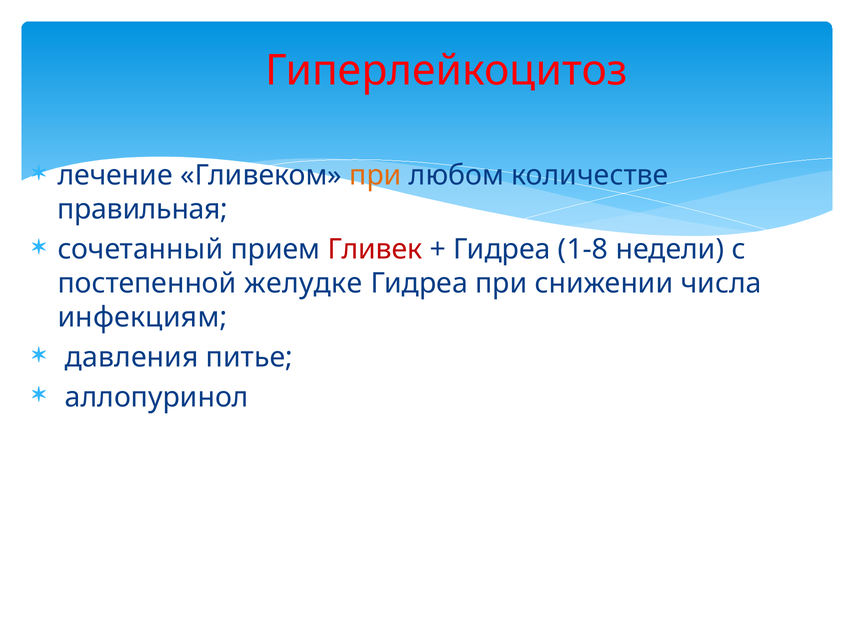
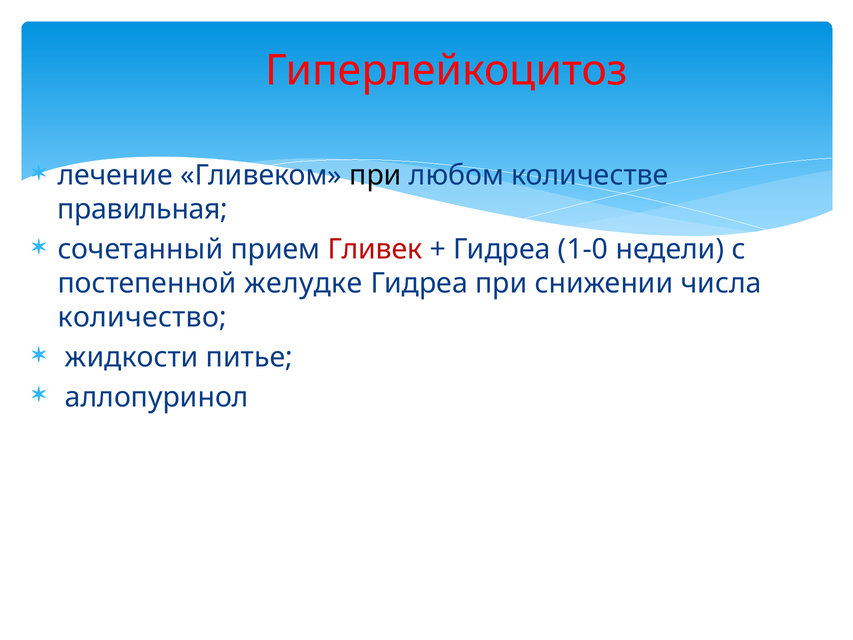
при at (375, 175) colour: orange -> black
1-8: 1-8 -> 1-0
инфекциям: инфекциям -> количество
давления: давления -> жидкости
